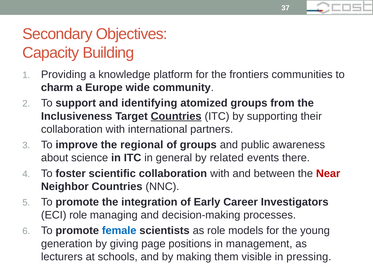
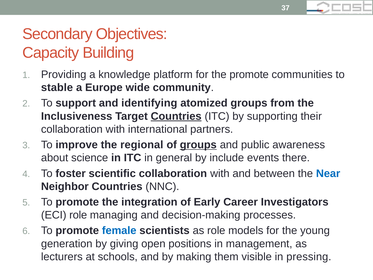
the frontiers: frontiers -> promote
charm: charm -> stable
groups at (198, 145) underline: none -> present
related: related -> include
Near colour: red -> blue
page: page -> open
